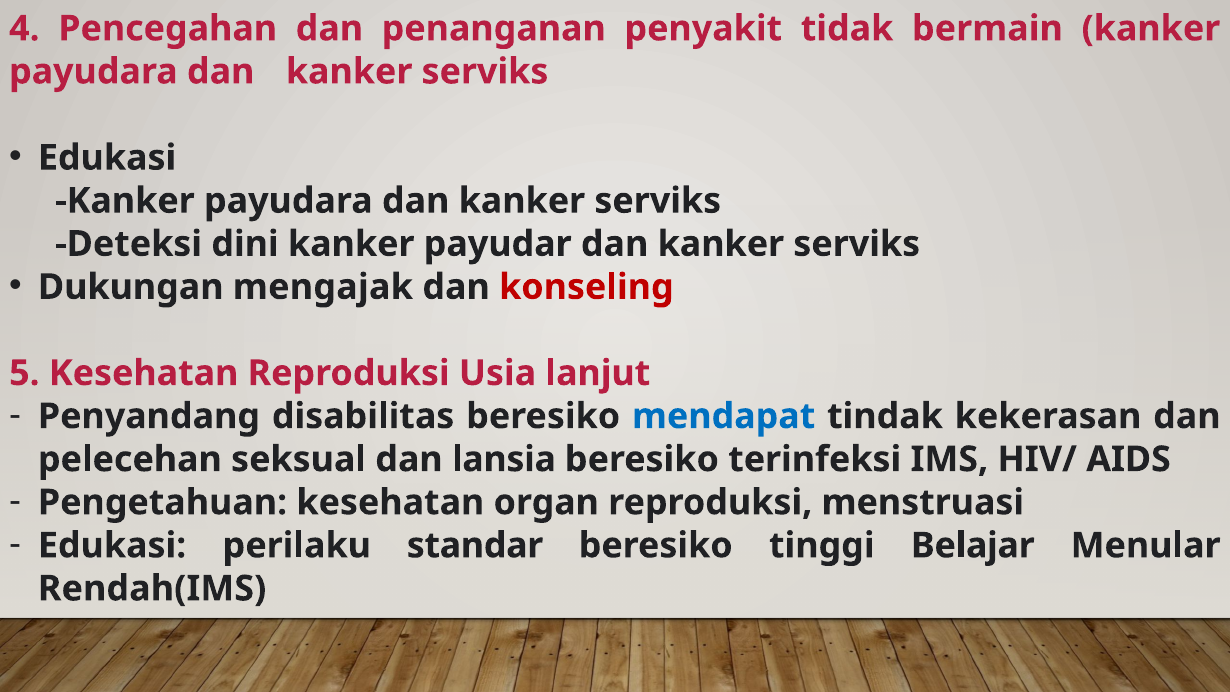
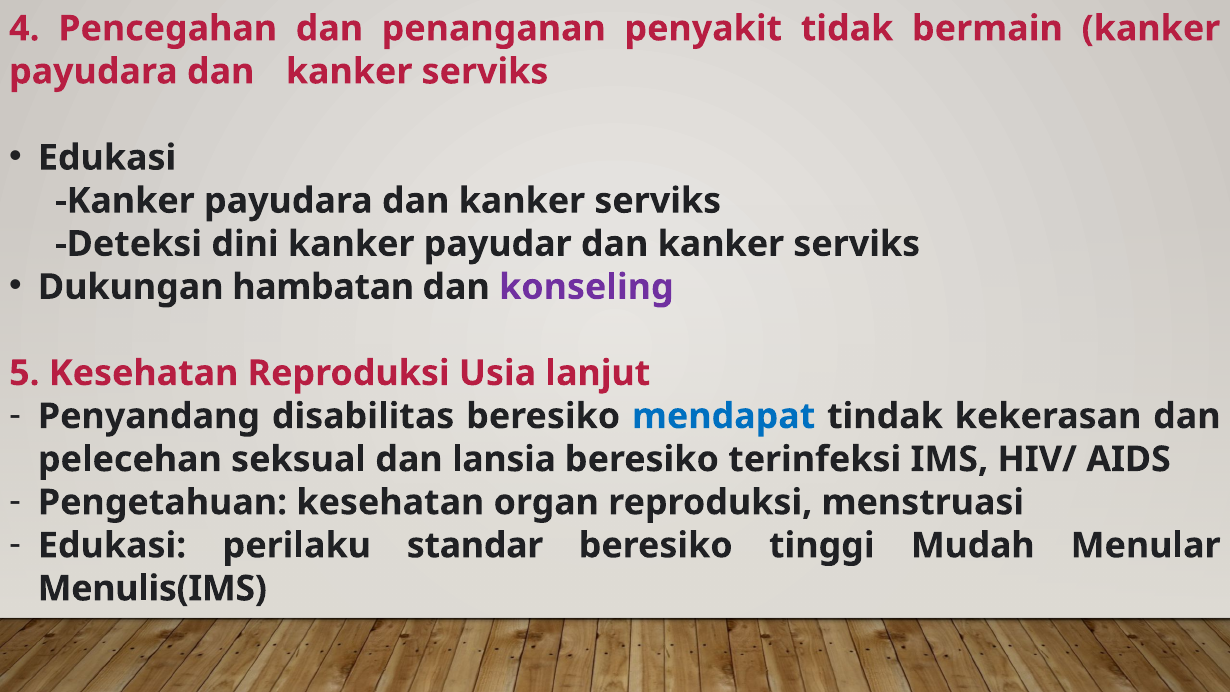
mengajak: mengajak -> hambatan
konseling colour: red -> purple
Belajar: Belajar -> Mudah
Rendah(IMS: Rendah(IMS -> Menulis(IMS
